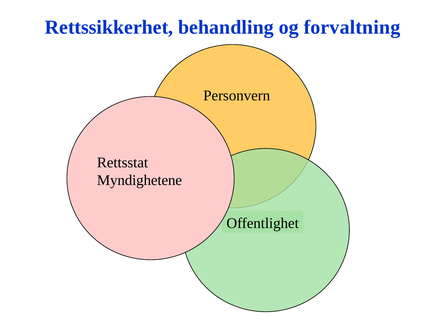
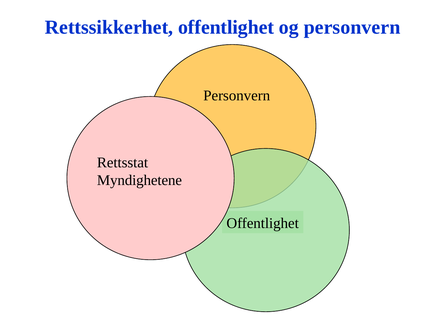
Rettssikkerhet behandling: behandling -> offentlighet
og forvaltning: forvaltning -> personvern
